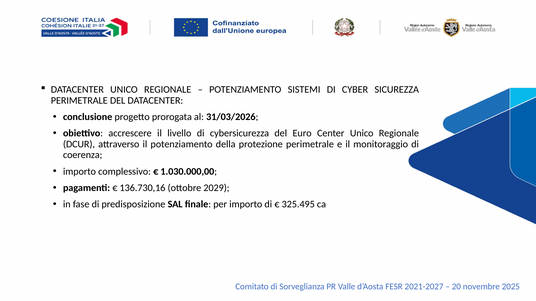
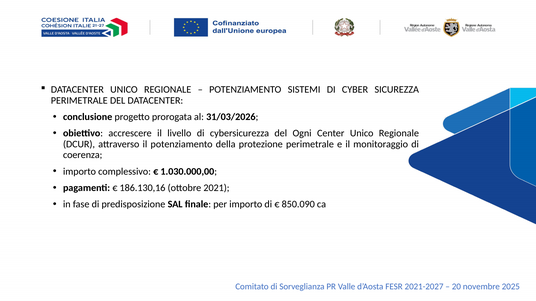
Euro: Euro -> Ogni
136.730,16: 136.730,16 -> 186.130,16
2029: 2029 -> 2021
325.495: 325.495 -> 850.090
